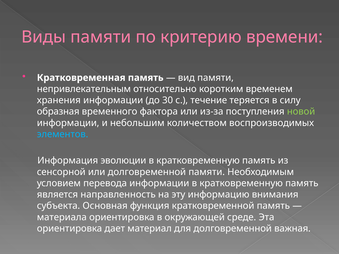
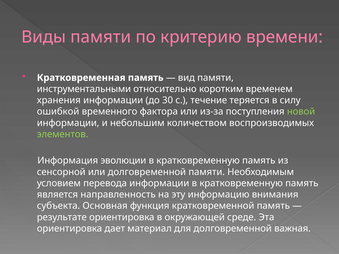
непривлекательным: непривлекательным -> инструментальными
образная: образная -> ошибкой
элементов colour: light blue -> light green
материала: материала -> результате
